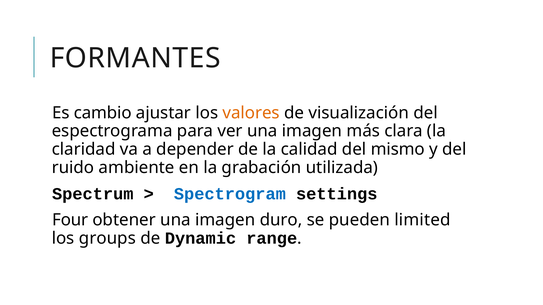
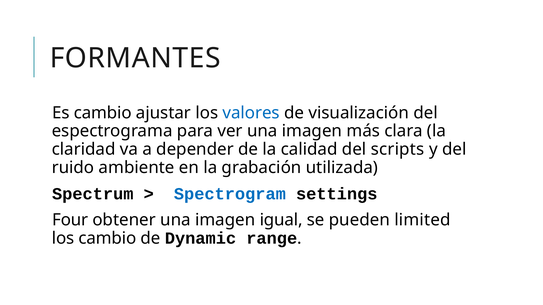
valores colour: orange -> blue
mismo: mismo -> scripts
duro: duro -> igual
los groups: groups -> cambio
